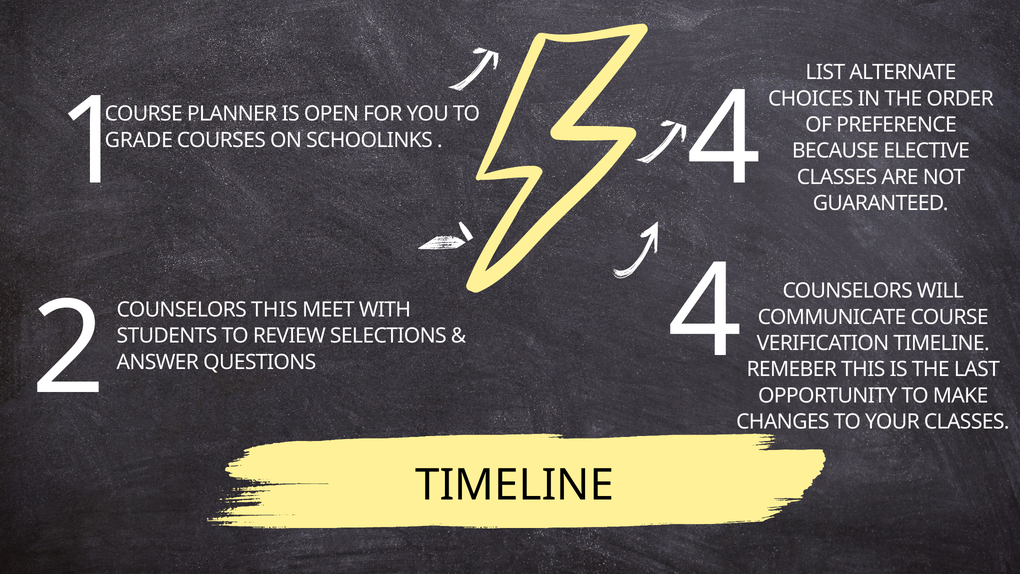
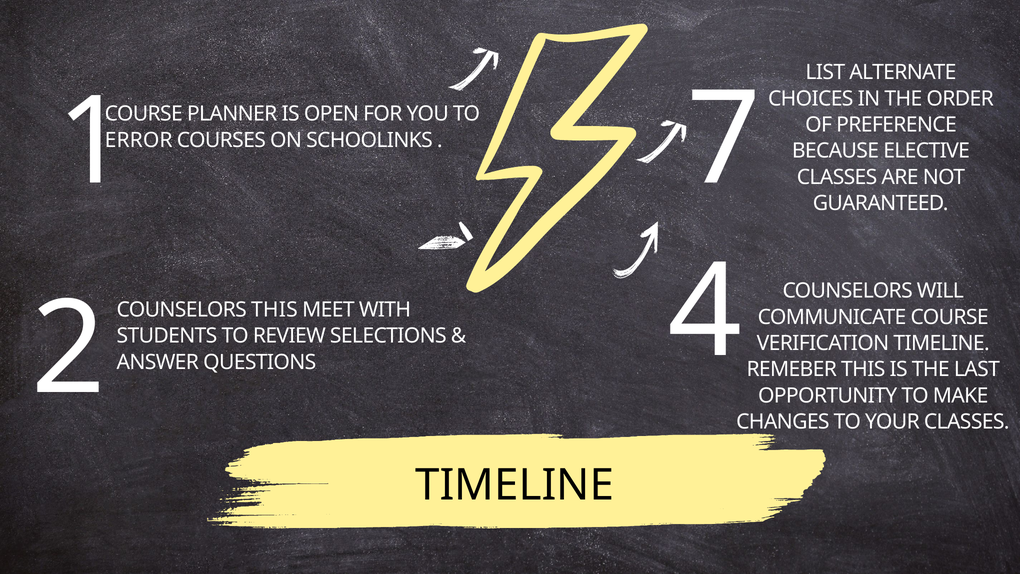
1 4: 4 -> 7
GRADE: GRADE -> ERROR
